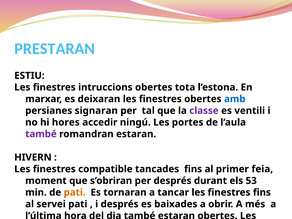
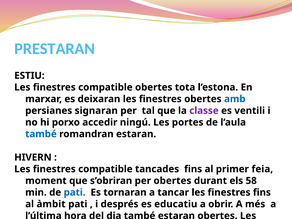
intruccions at (105, 87): intruccions -> compatible
hores: hores -> porxo
també at (41, 134) colour: purple -> blue
per després: després -> obertes
53: 53 -> 58
pati at (75, 192) colour: orange -> blue
servei: servei -> àmbit
baixades: baixades -> educatiu
